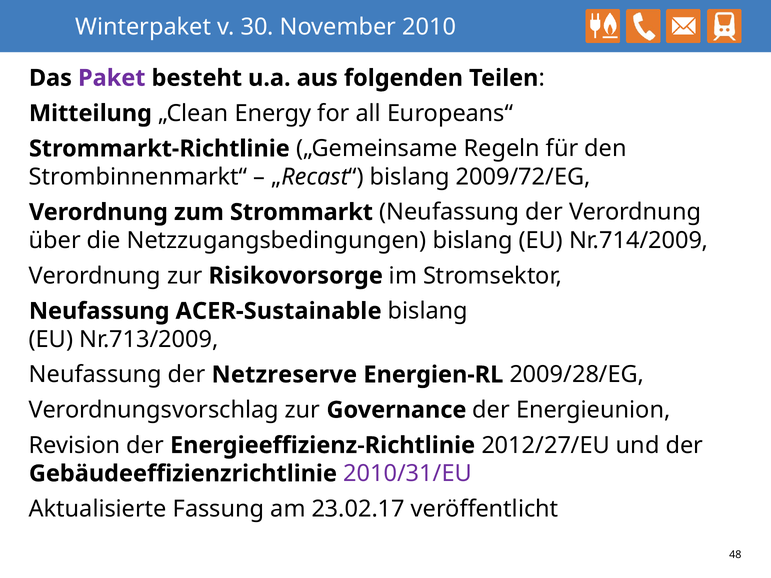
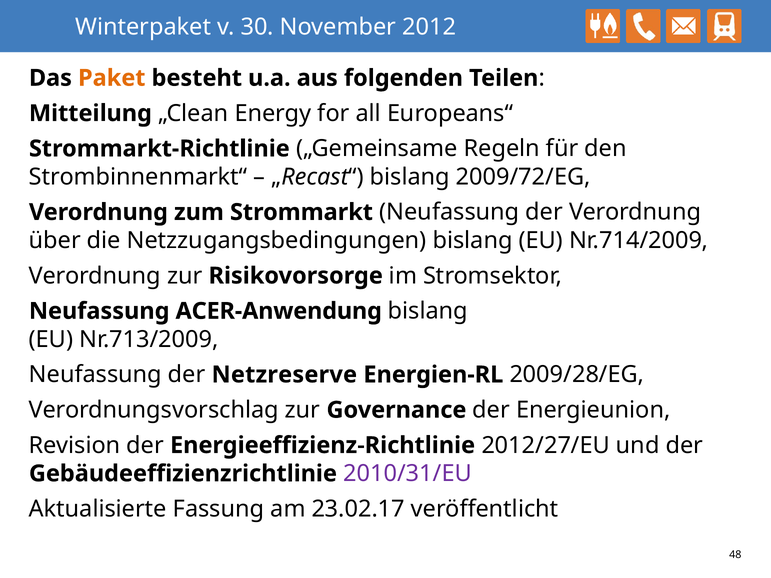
2010: 2010 -> 2012
Paket colour: purple -> orange
ACER-Sustainable: ACER-Sustainable -> ACER-Anwendung
